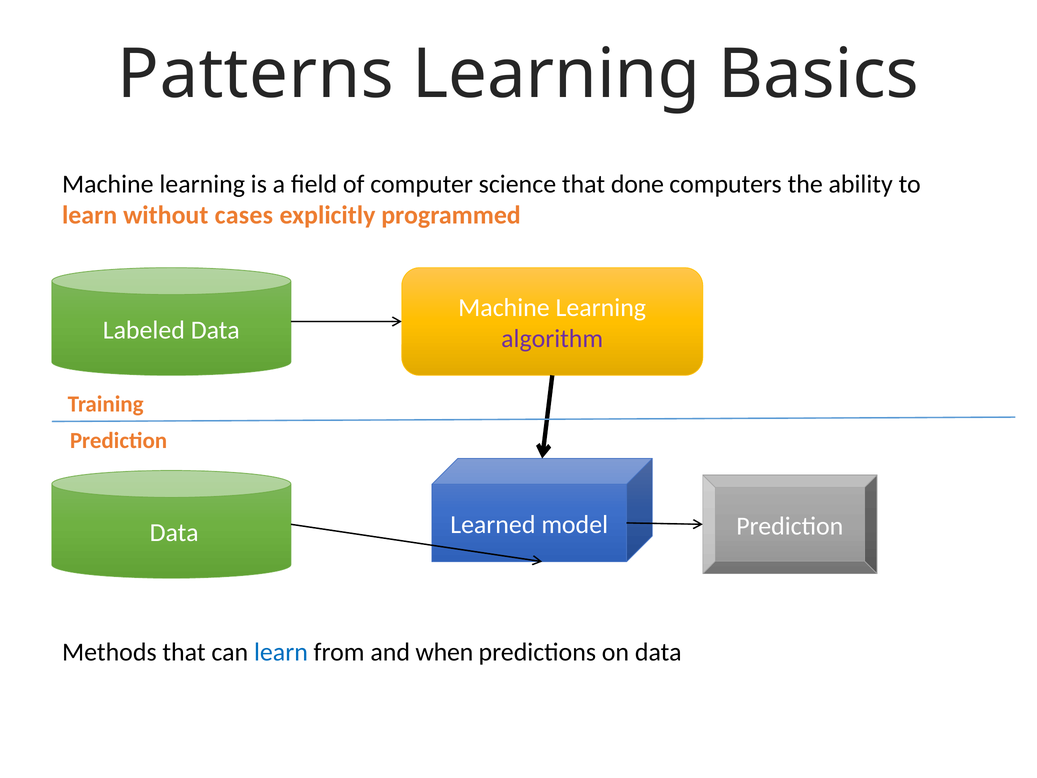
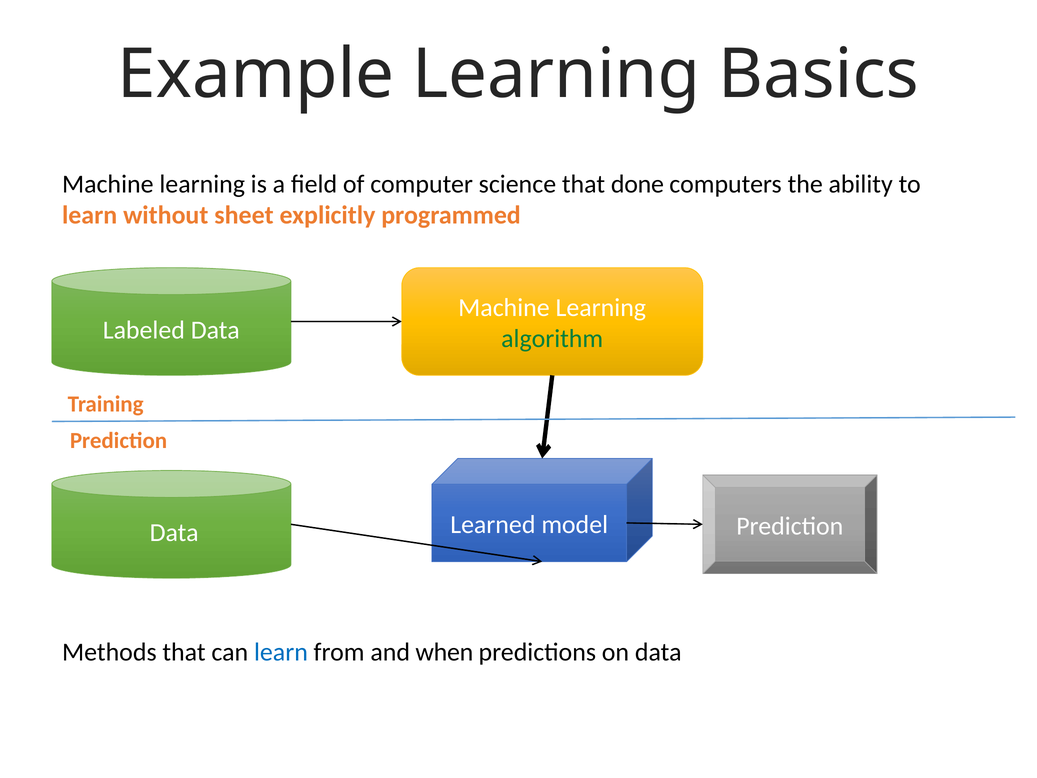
Patterns: Patterns -> Example
cases: cases -> sheet
algorithm colour: purple -> green
